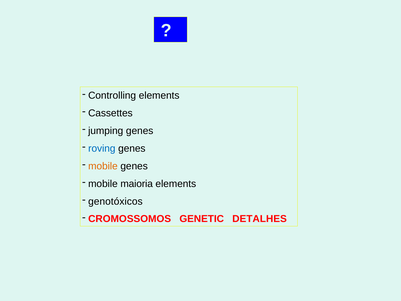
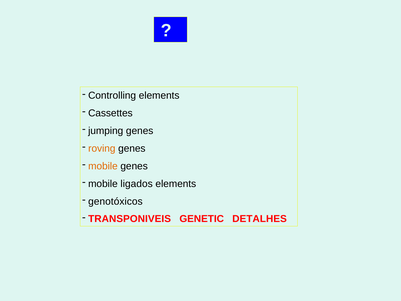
roving colour: blue -> orange
maioria: maioria -> ligados
CROMOSSOMOS: CROMOSSOMOS -> TRANSPONIVEIS
